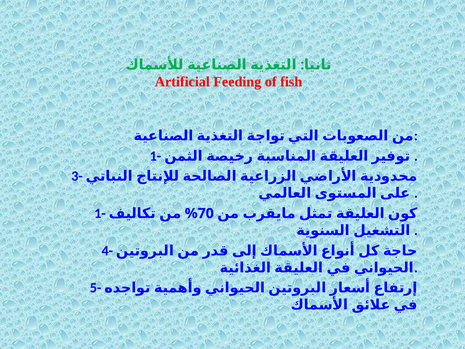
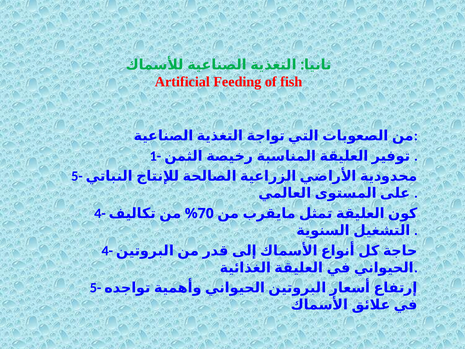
3- at (77, 176): 3- -> 5-
1- at (100, 213): 1- -> 4-
